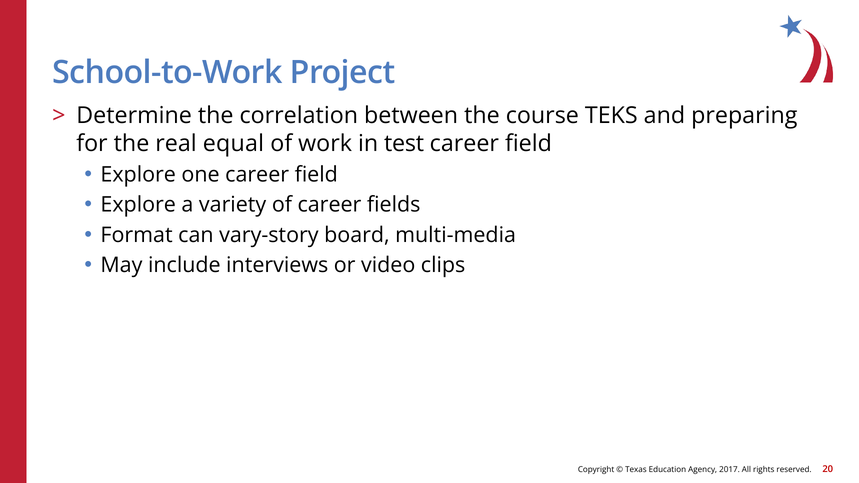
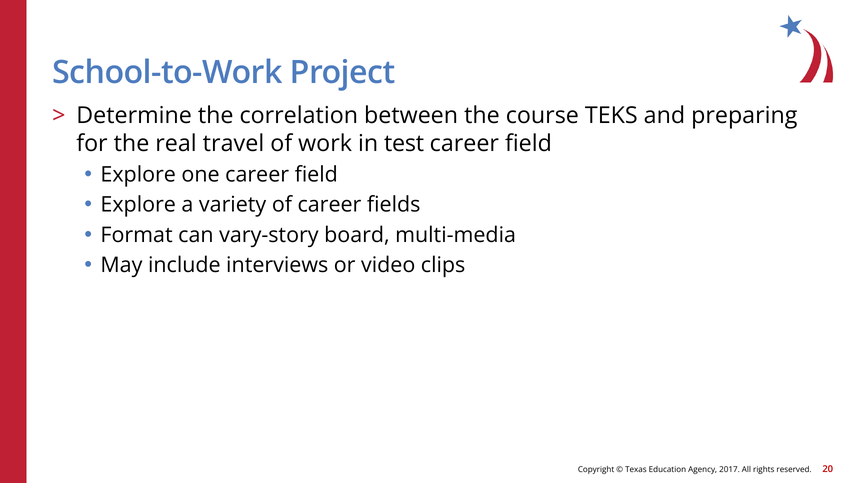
equal: equal -> travel
